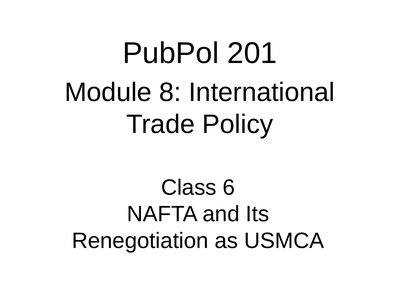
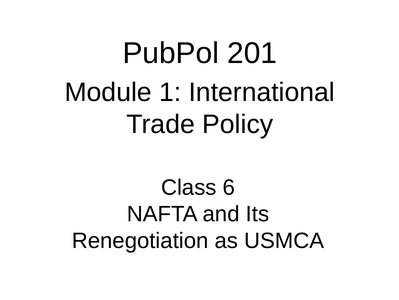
8: 8 -> 1
